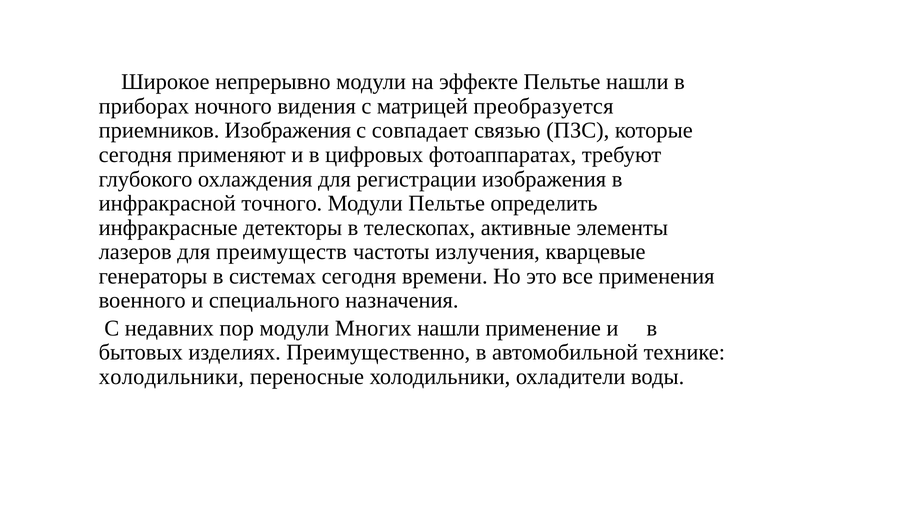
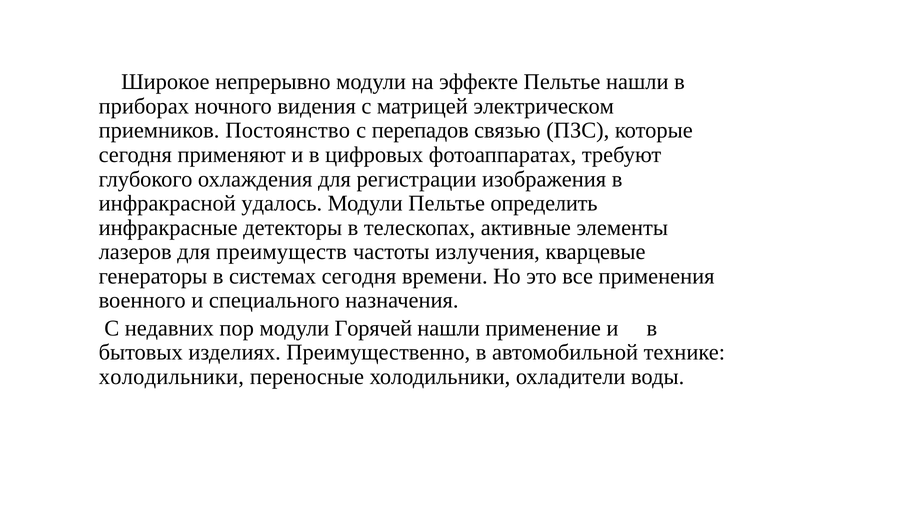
преобразуется: преобразуется -> электрическом
приемников Изображения: Изображения -> Постоянство
совпадает: совпадает -> перепадов
точного: точного -> удалось
Многих: Многих -> Горячей
